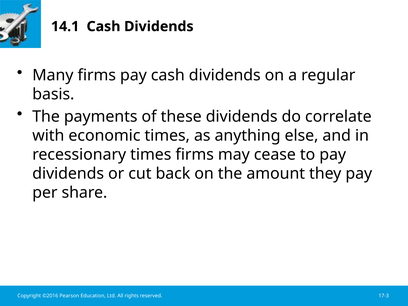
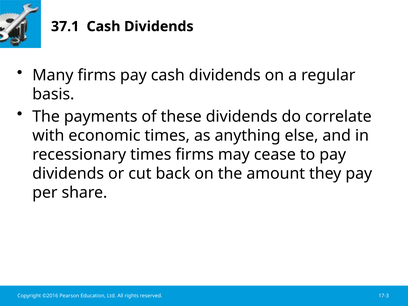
14.1: 14.1 -> 37.1
